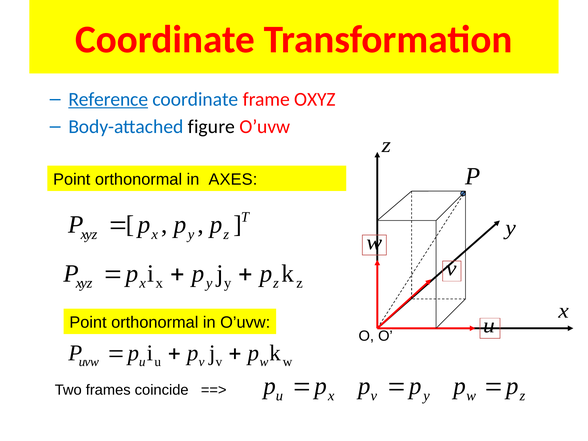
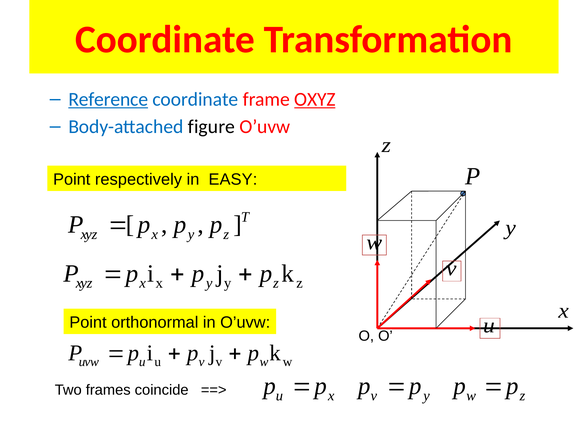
OXYZ underline: none -> present
orthonormal at (139, 179): orthonormal -> respectively
AXES: AXES -> EASY
